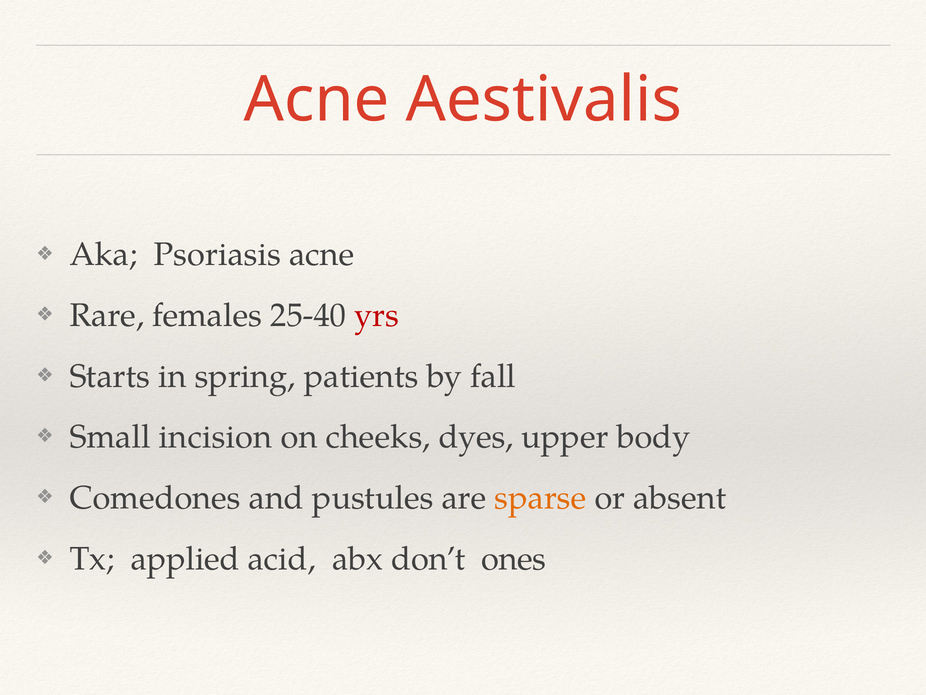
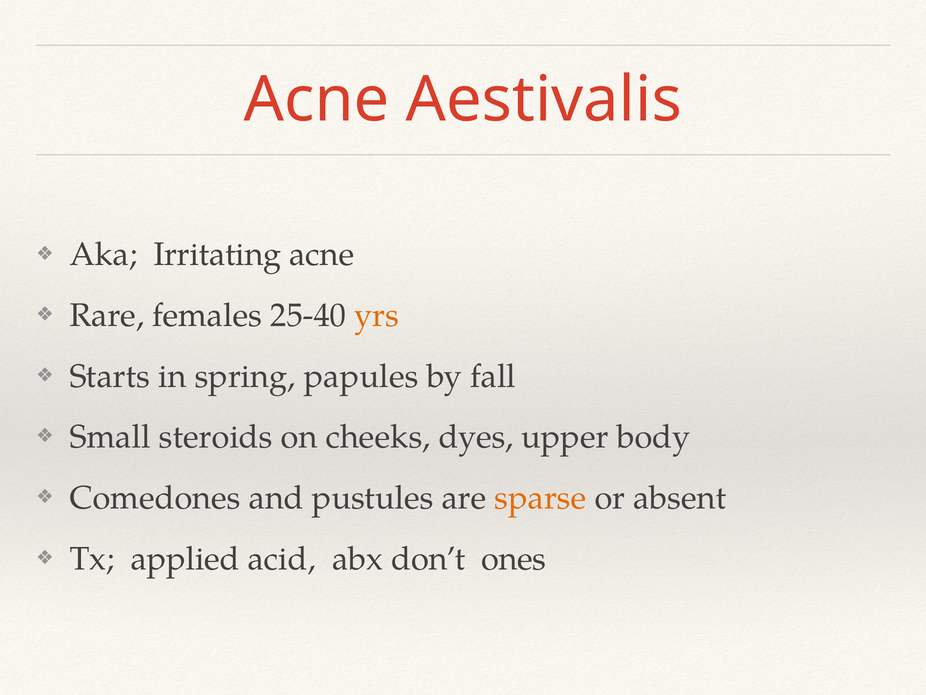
Psoriasis: Psoriasis -> Irritating
yrs colour: red -> orange
patients: patients -> papules
incision: incision -> steroids
